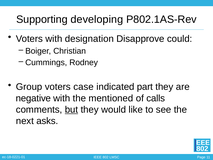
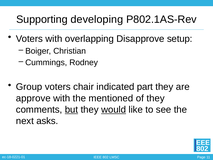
designation: designation -> overlapping
could: could -> setup
case: case -> chair
negative: negative -> approve
of calls: calls -> they
would underline: none -> present
